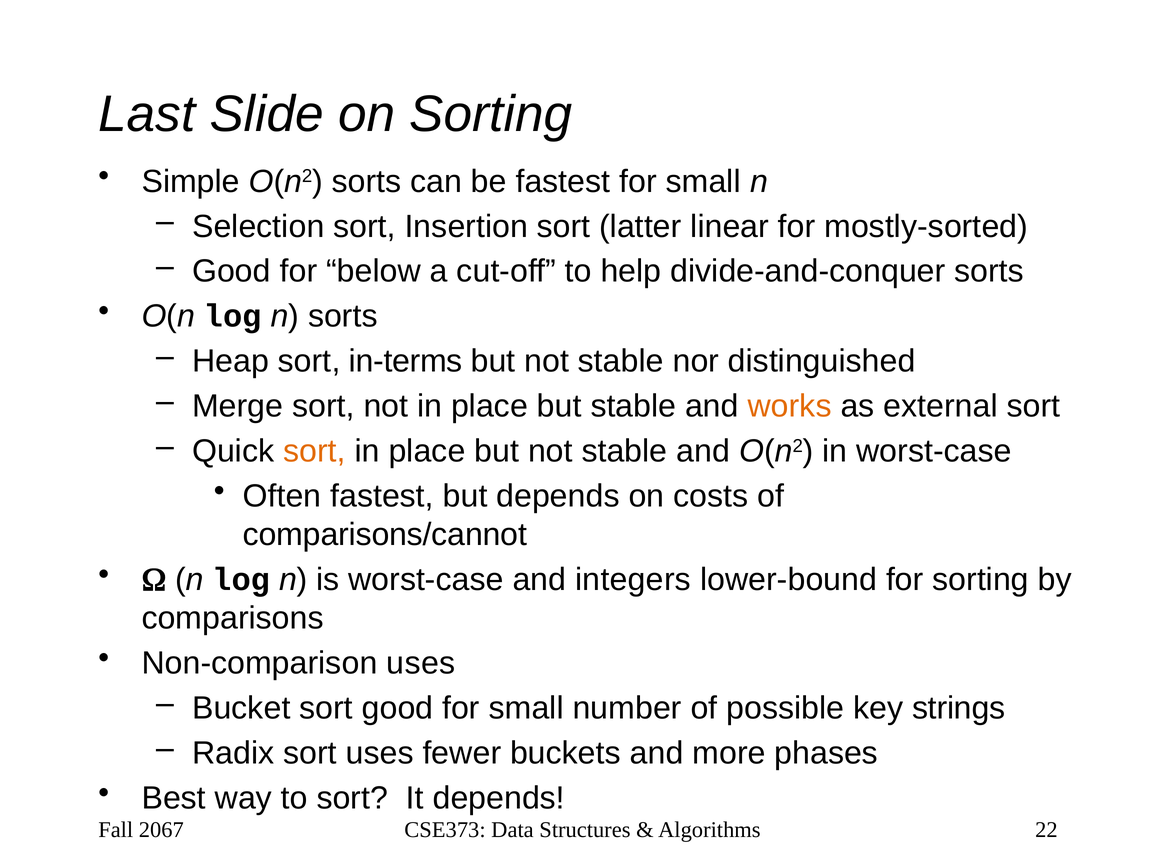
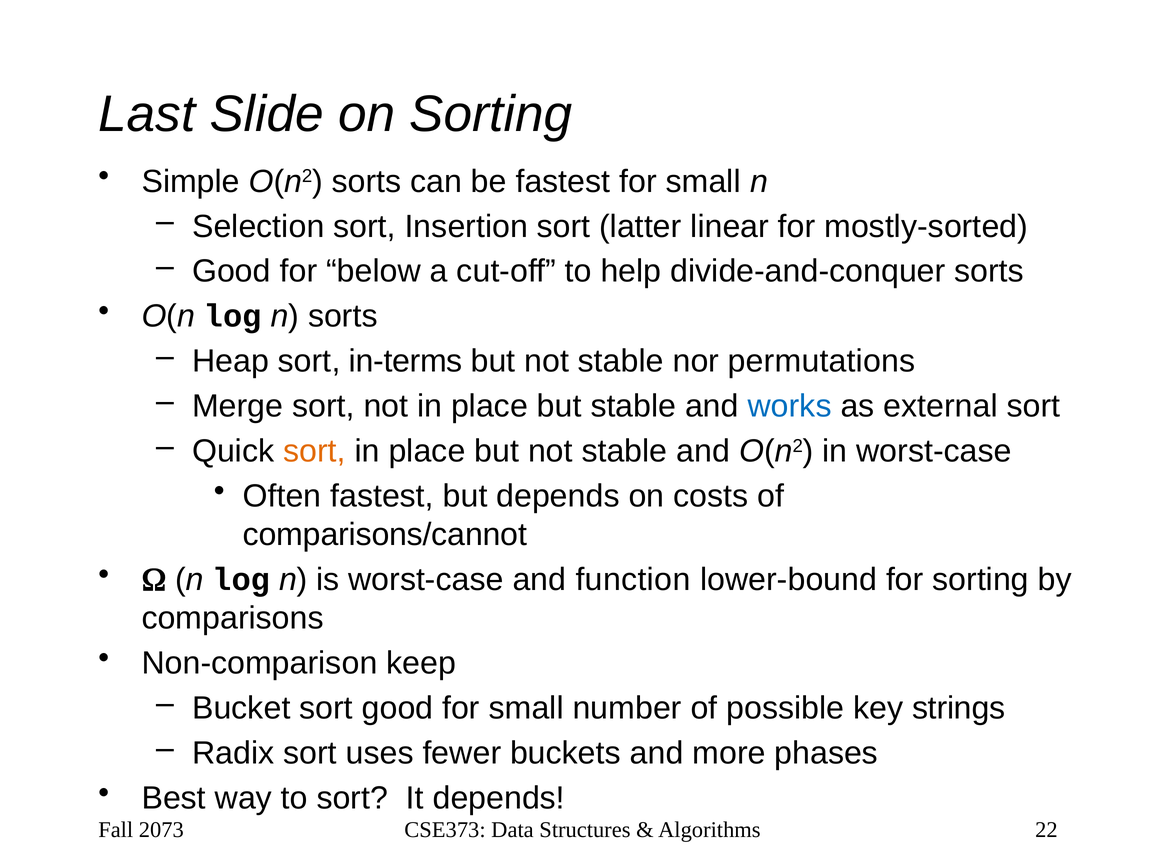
distinguished: distinguished -> permutations
works colour: orange -> blue
integers: integers -> function
Non-comparison uses: uses -> keep
2067: 2067 -> 2073
